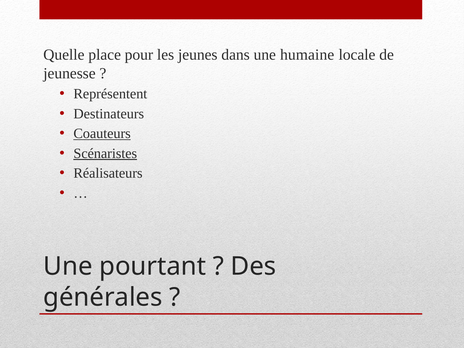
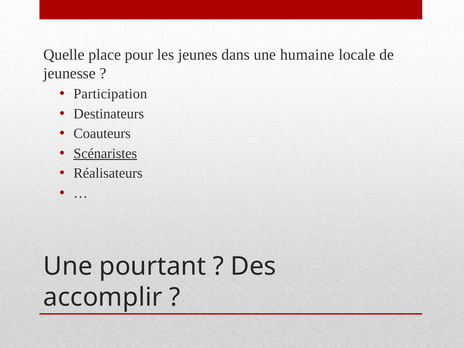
Représentent: Représentent -> Participation
Coauteurs underline: present -> none
générales: générales -> accomplir
